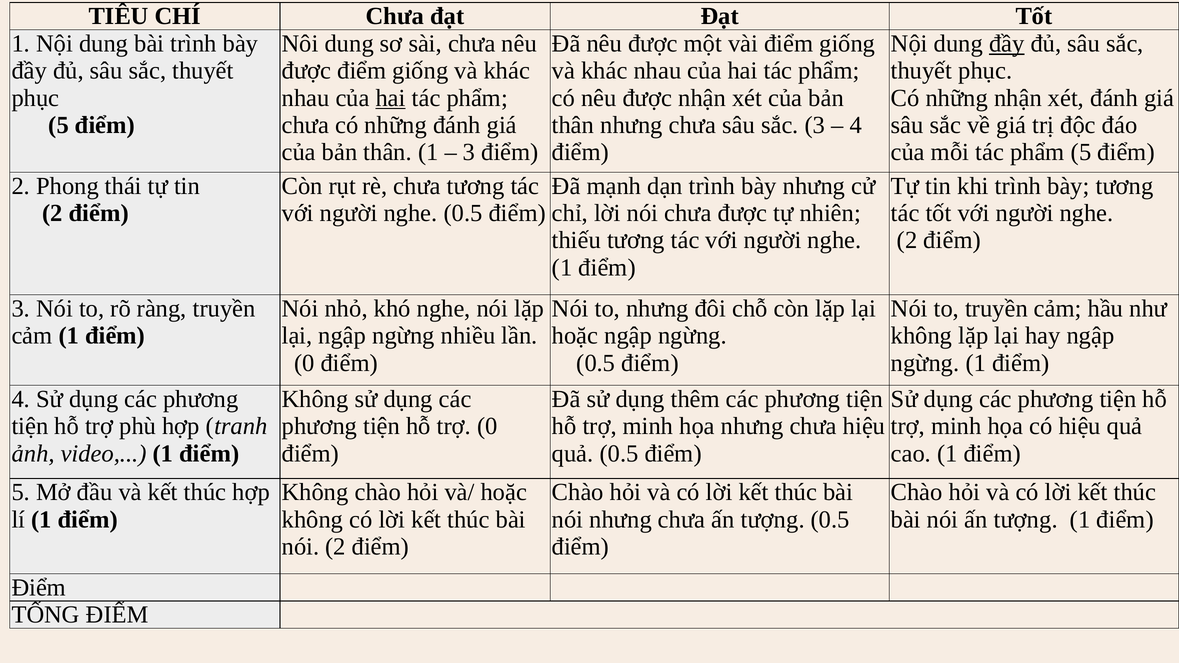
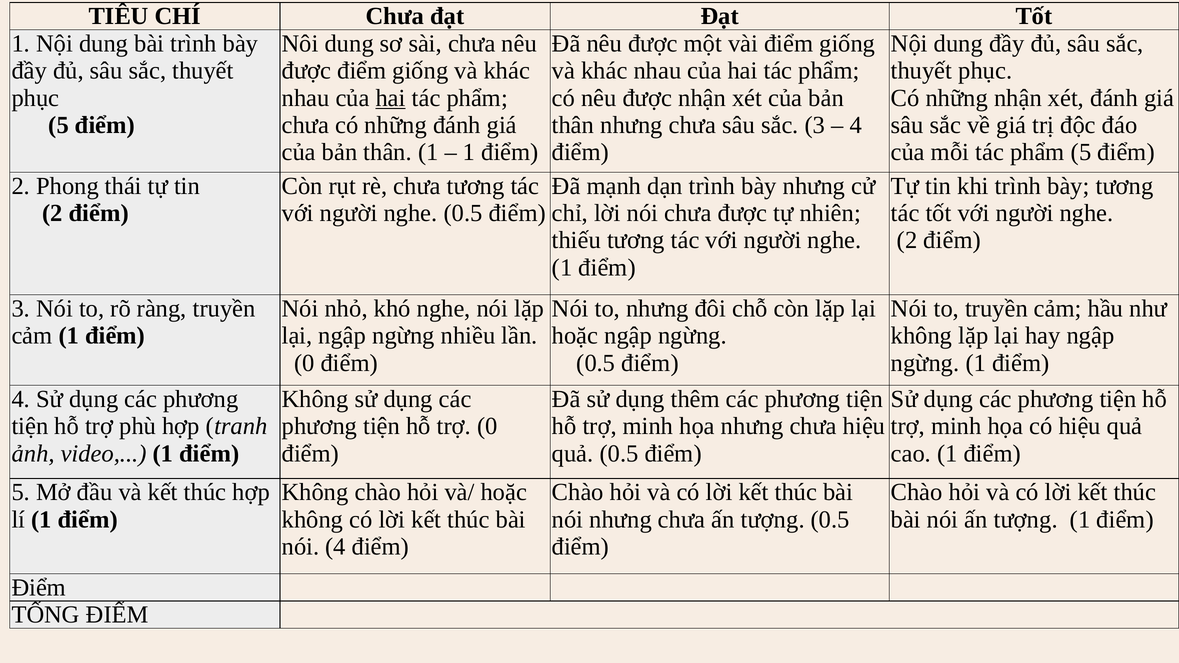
đầy at (1007, 44) underline: present -> none
3 at (469, 152): 3 -> 1
nói 2: 2 -> 4
